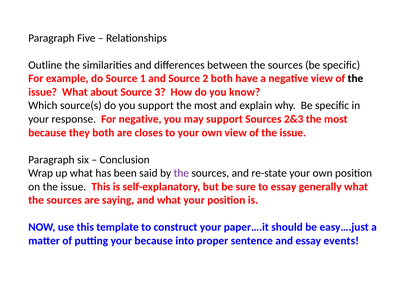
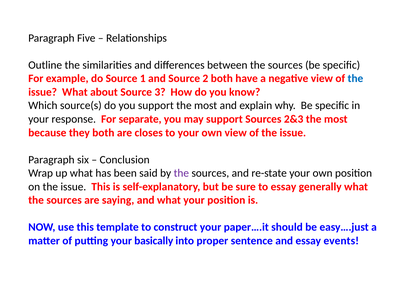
the at (355, 79) colour: black -> blue
For negative: negative -> separate
your because: because -> basically
